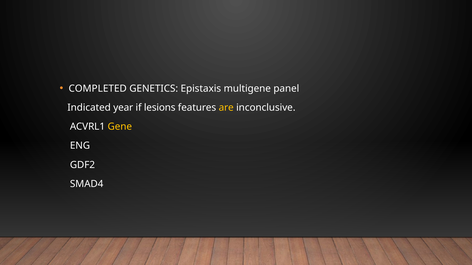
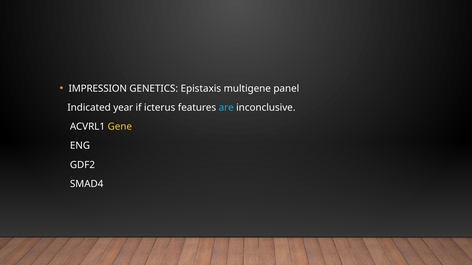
COMPLETED: COMPLETED -> IMPRESSION
lesions: lesions -> icterus
are colour: yellow -> light blue
